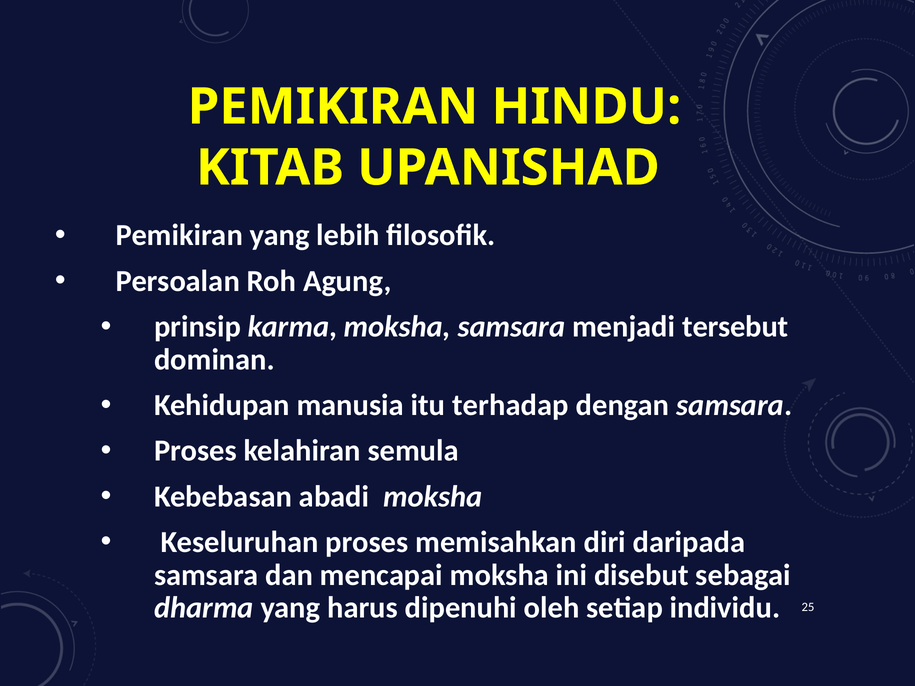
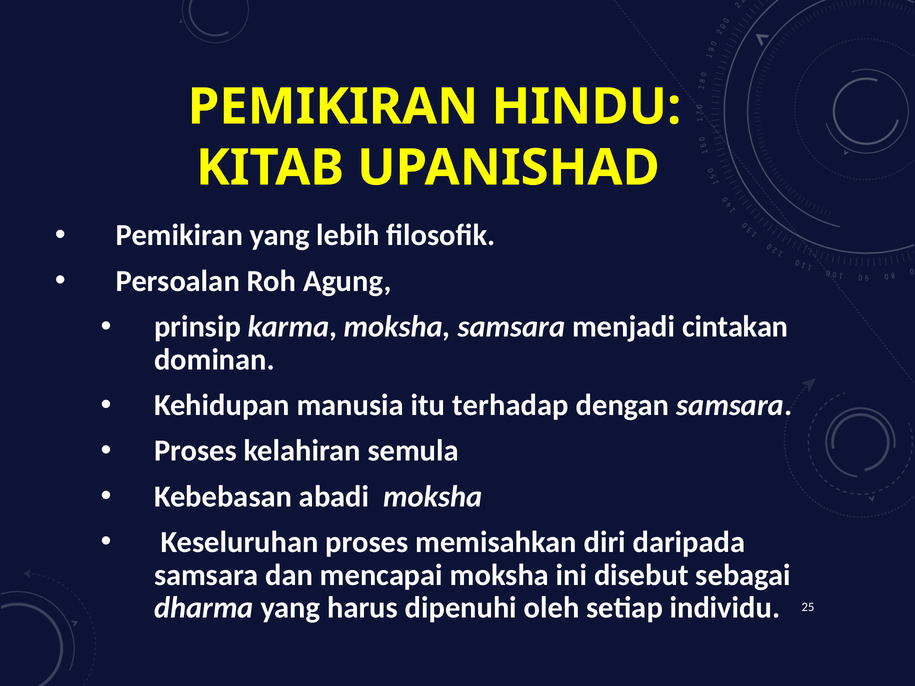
tersebut: tersebut -> cintakan
